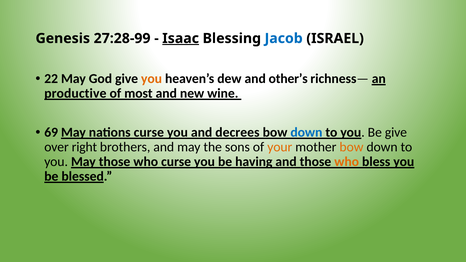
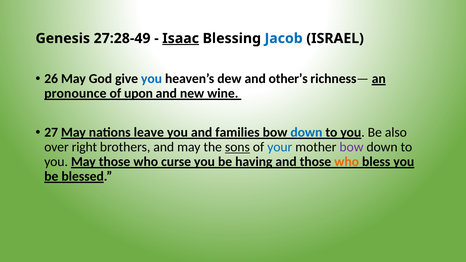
27:28-99: 27:28-99 -> 27:28-49
22: 22 -> 26
you at (152, 79) colour: orange -> blue
productive: productive -> pronounce
most: most -> upon
69: 69 -> 27
nations curse: curse -> leave
decrees: decrees -> families
Be give: give -> also
sons underline: none -> present
your colour: orange -> blue
bow at (351, 147) colour: orange -> purple
